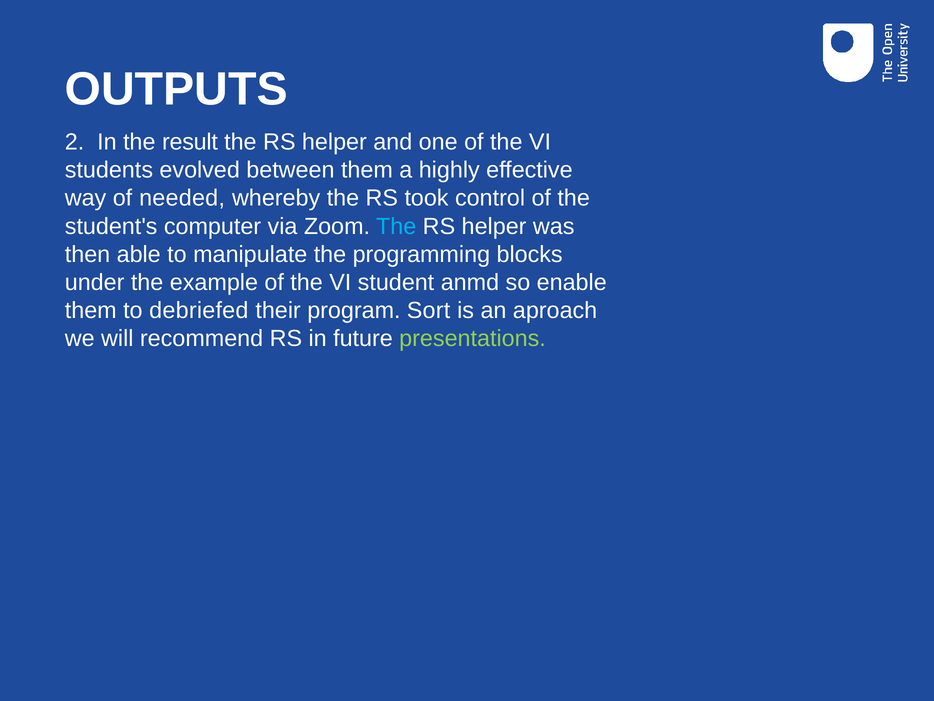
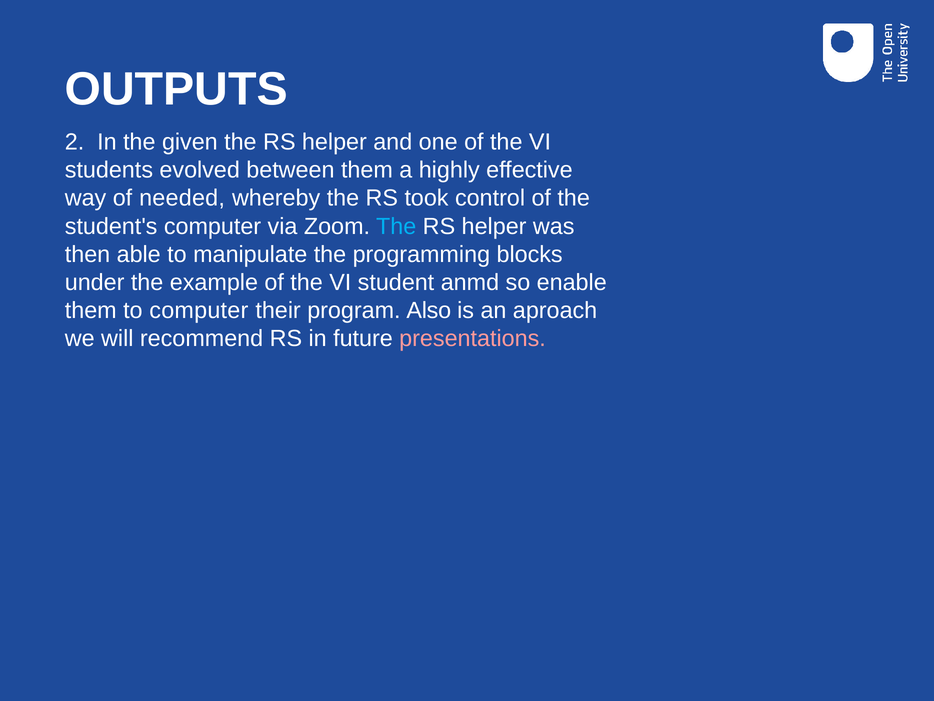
result: result -> given
to debriefed: debriefed -> computer
Sort: Sort -> Also
presentations colour: light green -> pink
